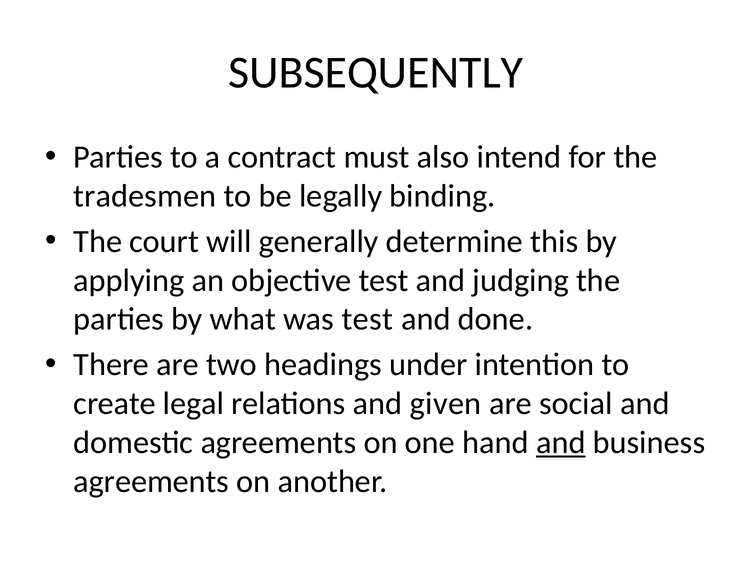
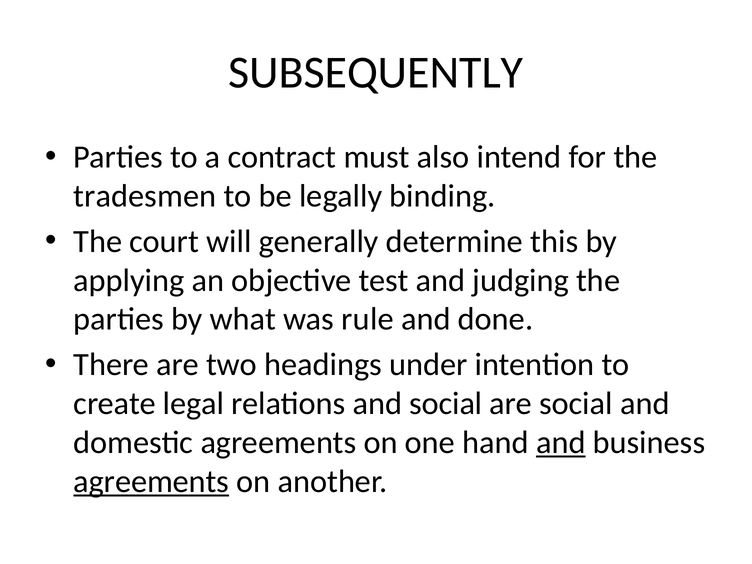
was test: test -> rule
and given: given -> social
agreements at (151, 481) underline: none -> present
